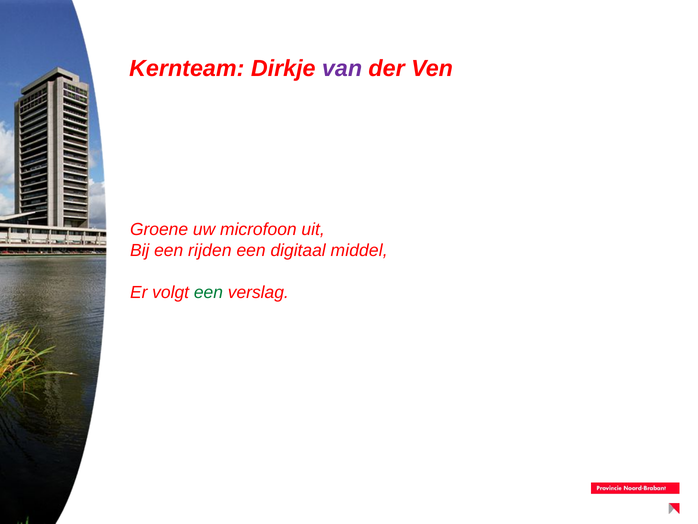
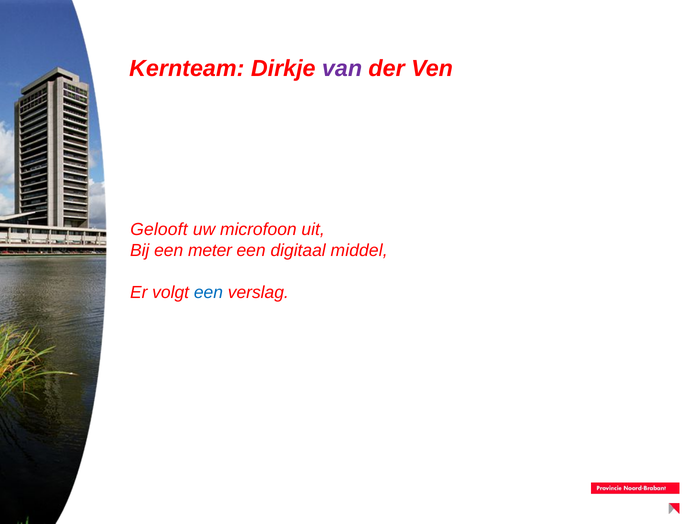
Groene: Groene -> Gelooft
rijden: rijden -> meter
een at (208, 292) colour: green -> blue
